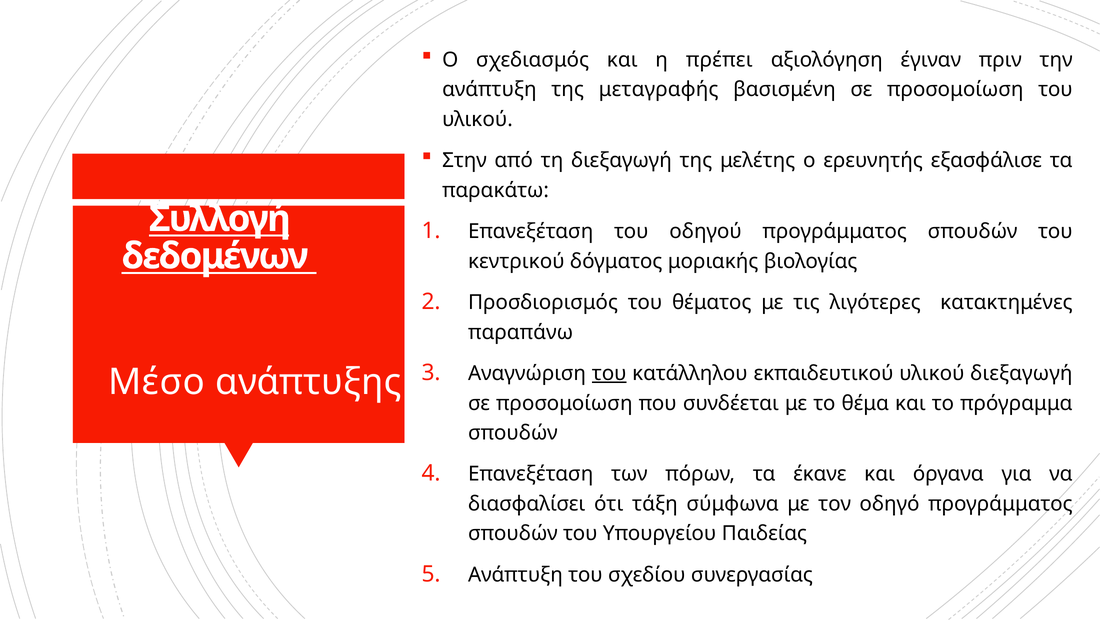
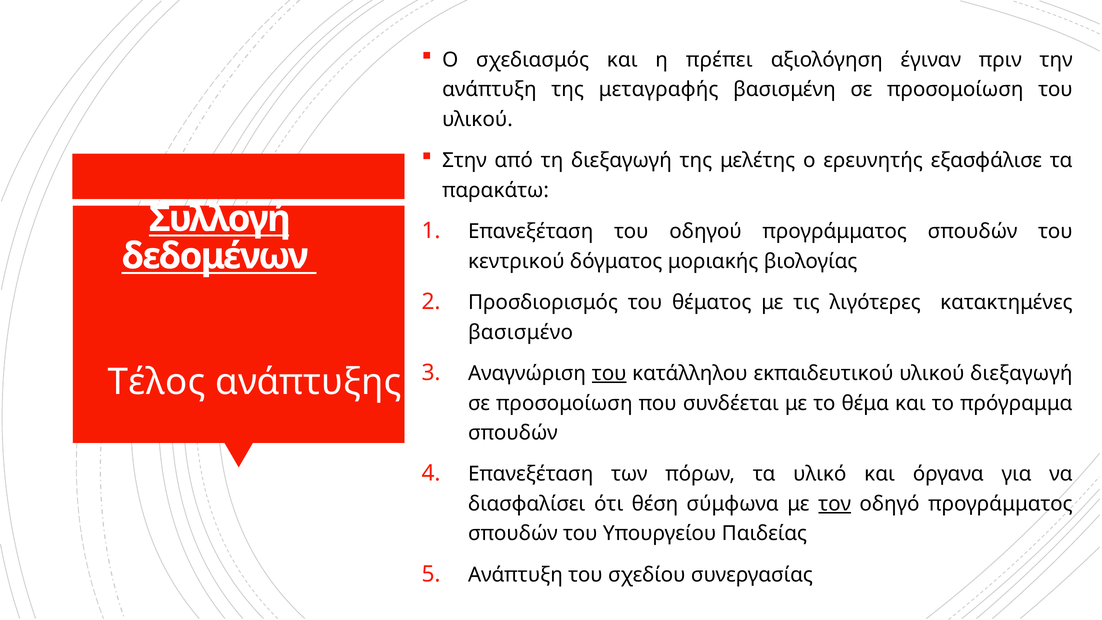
παραπάνω: παραπάνω -> βασισμένο
Μέσο: Μέσο -> Τέλος
έκανε: έκανε -> υλικό
τάξη: τάξη -> θέση
τον underline: none -> present
